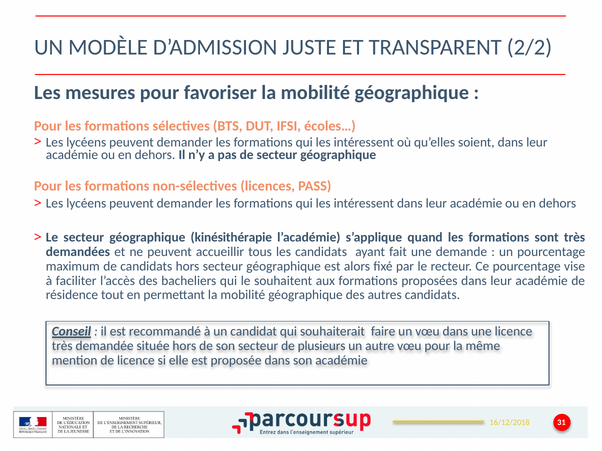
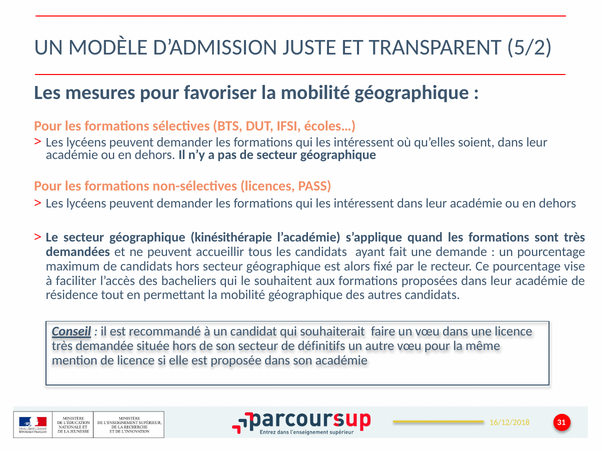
2/2: 2/2 -> 5/2
plusieurs: plusieurs -> définitifs
